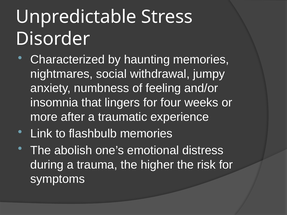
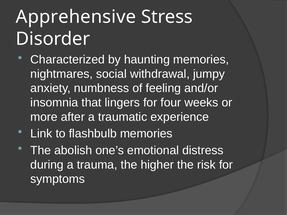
Unpredictable: Unpredictable -> Apprehensive
